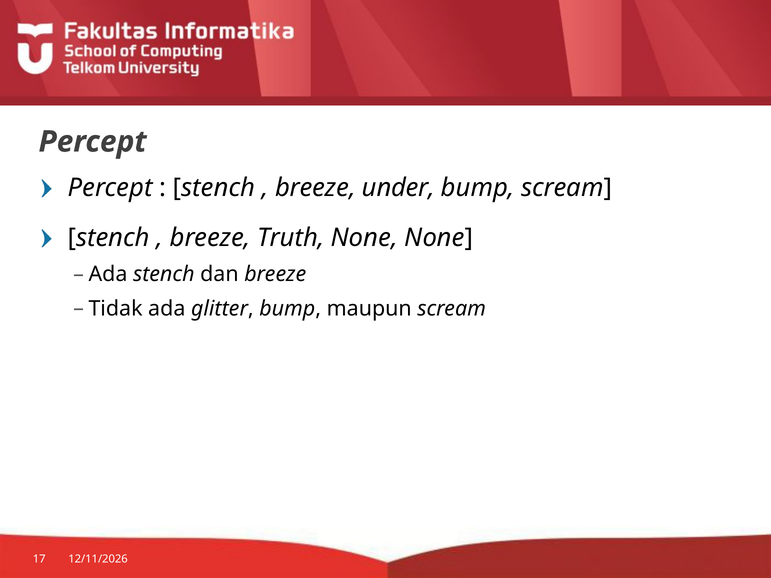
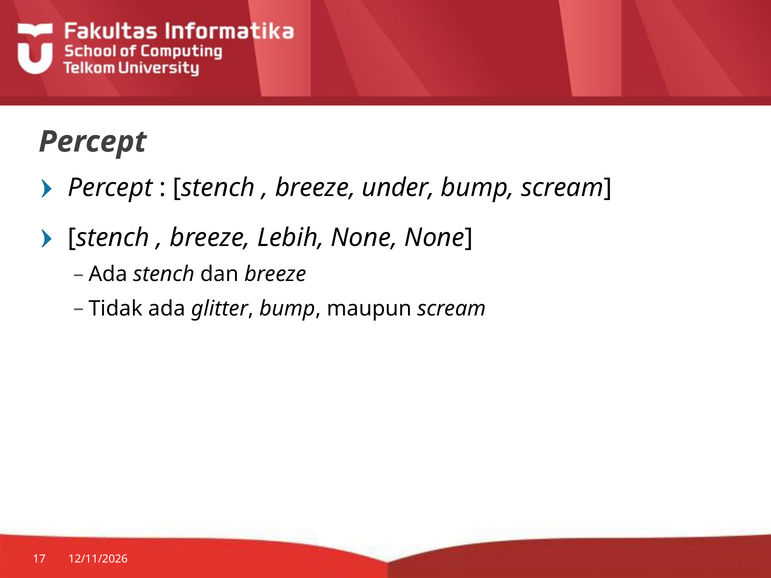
Truth: Truth -> Lebih
